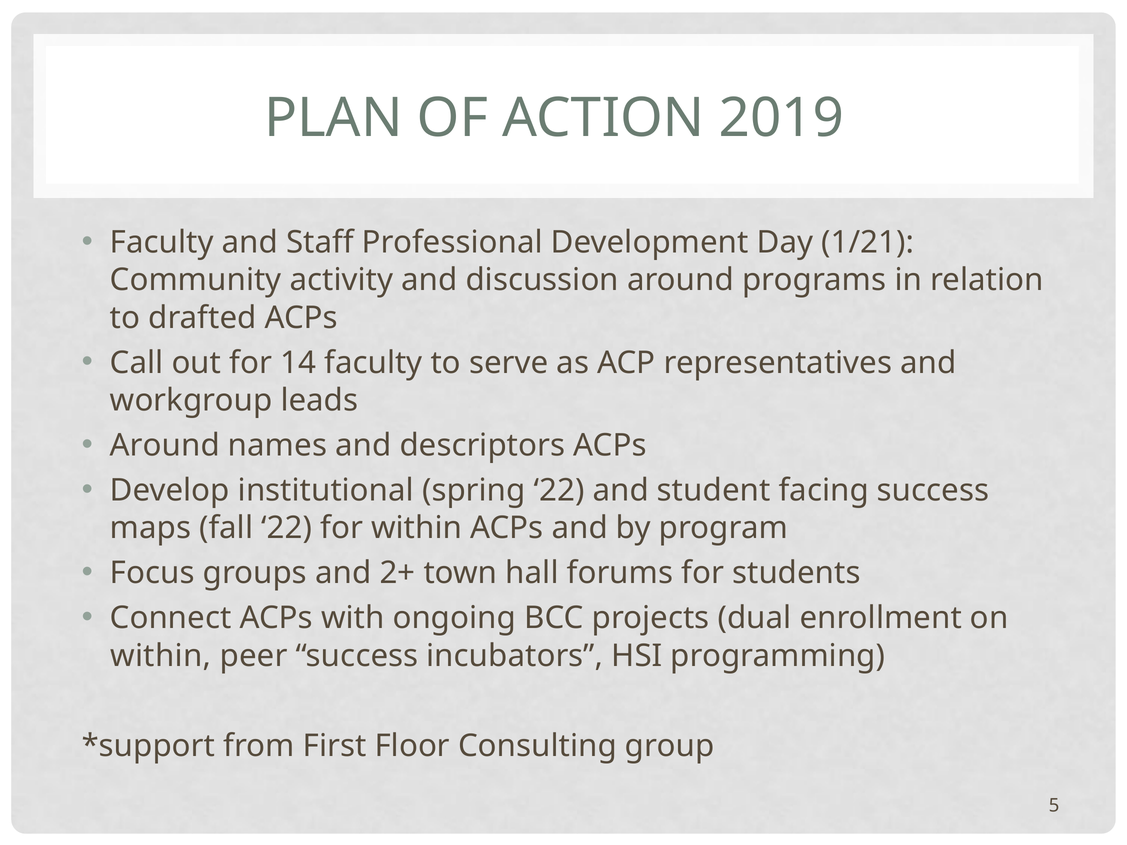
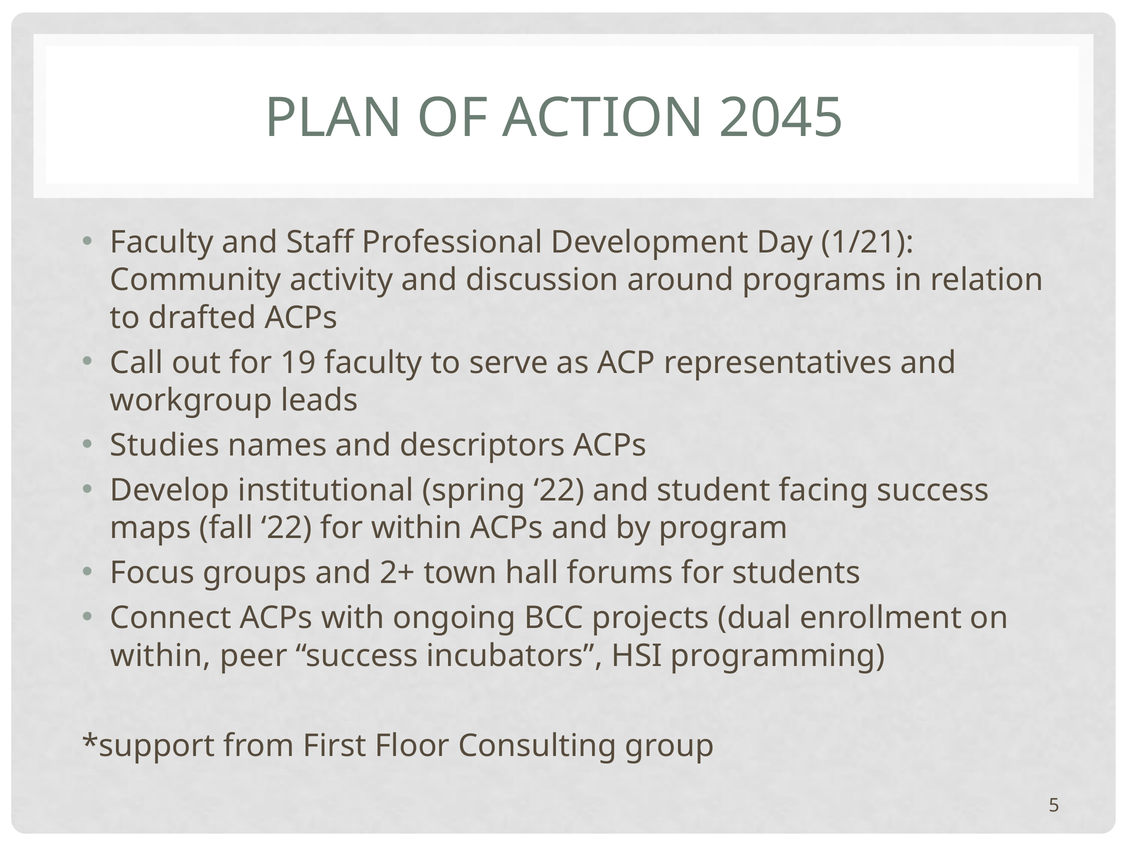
2019: 2019 -> 2045
14: 14 -> 19
Around at (165, 446): Around -> Studies
